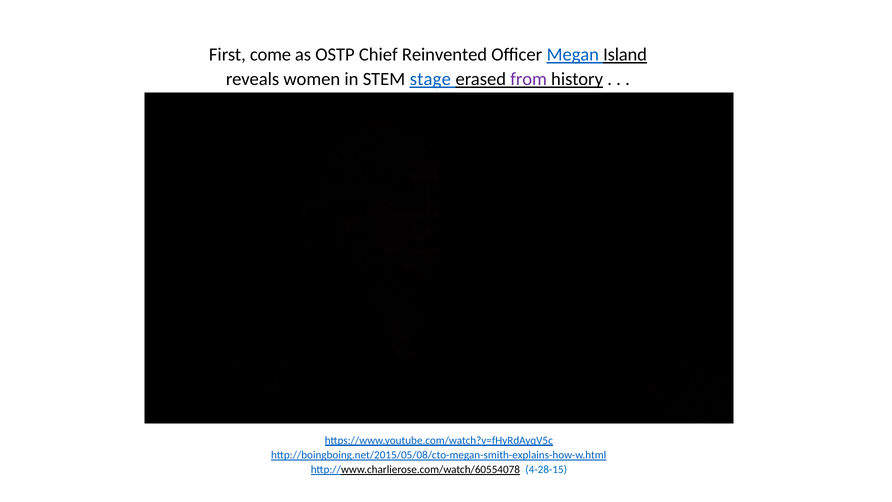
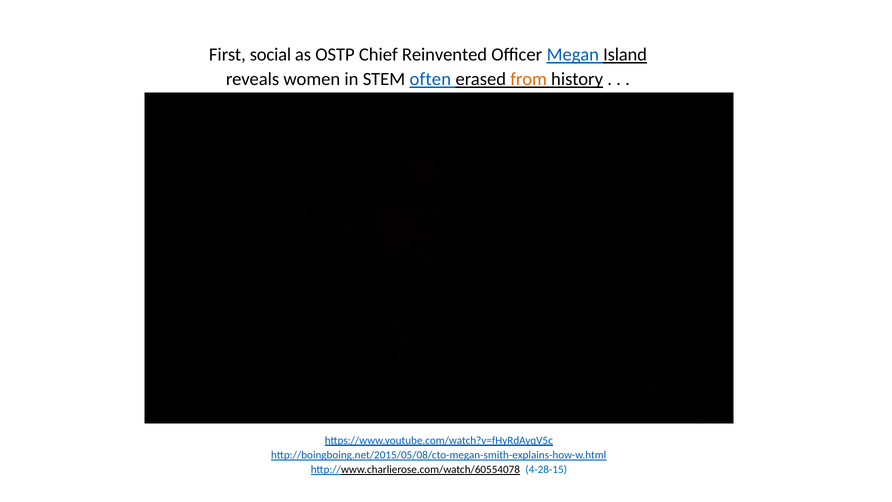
come: come -> social
stage: stage -> often
from colour: purple -> orange
